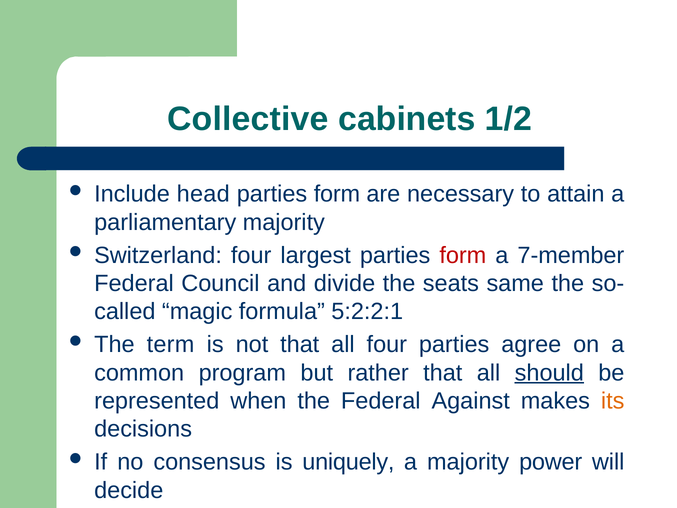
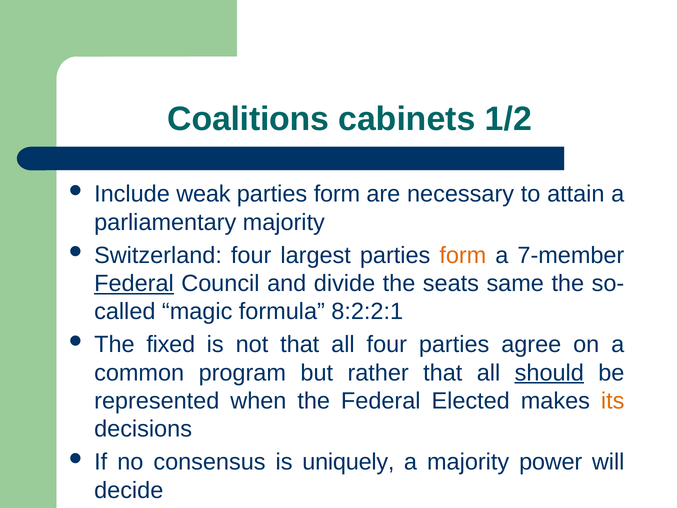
Collective: Collective -> Coalitions
head: head -> weak
form at (463, 255) colour: red -> orange
Federal at (134, 283) underline: none -> present
5:2:2:1: 5:2:2:1 -> 8:2:2:1
term: term -> fixed
Against: Against -> Elected
